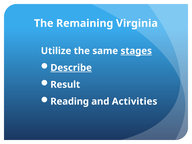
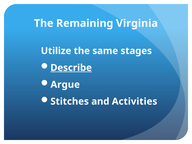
stages underline: present -> none
Result: Result -> Argue
Reading: Reading -> Stitches
